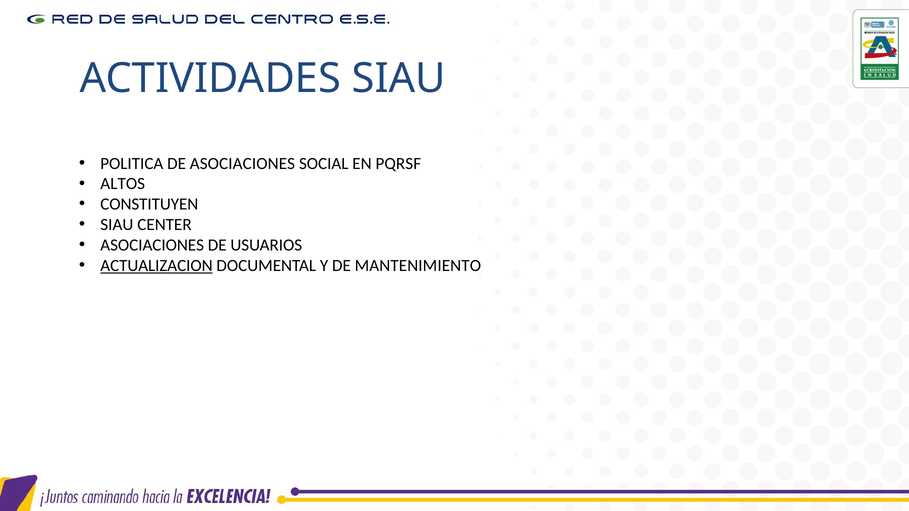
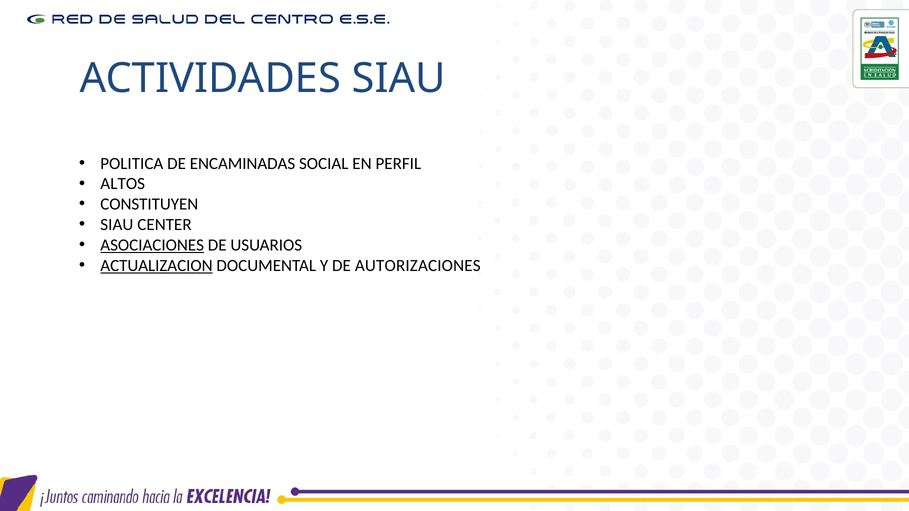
DE ASOCIACIONES: ASOCIACIONES -> ENCAMINADAS
PQRSF: PQRSF -> PERFIL
ASOCIACIONES at (152, 245) underline: none -> present
MANTENIMIENTO: MANTENIMIENTO -> AUTORIZACIONES
